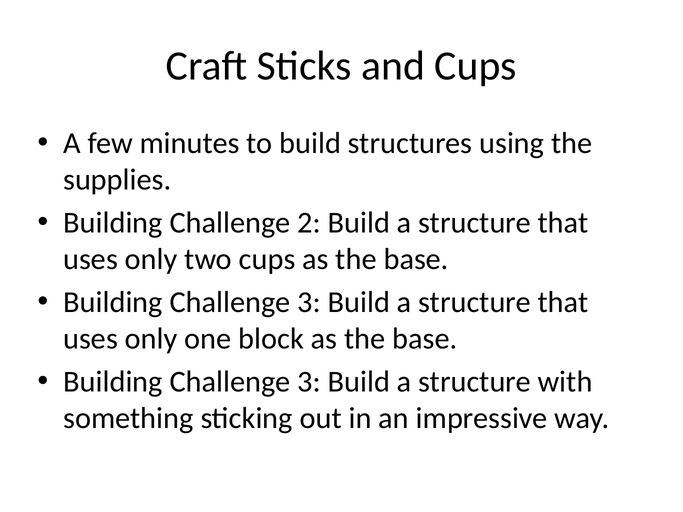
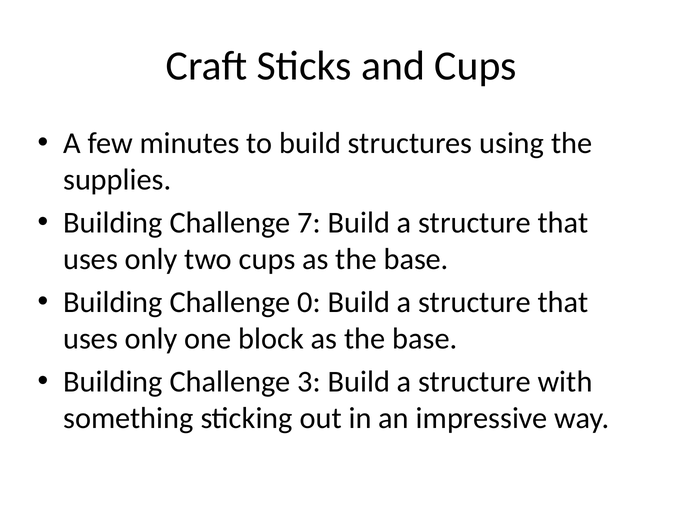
2: 2 -> 7
3 at (309, 302): 3 -> 0
